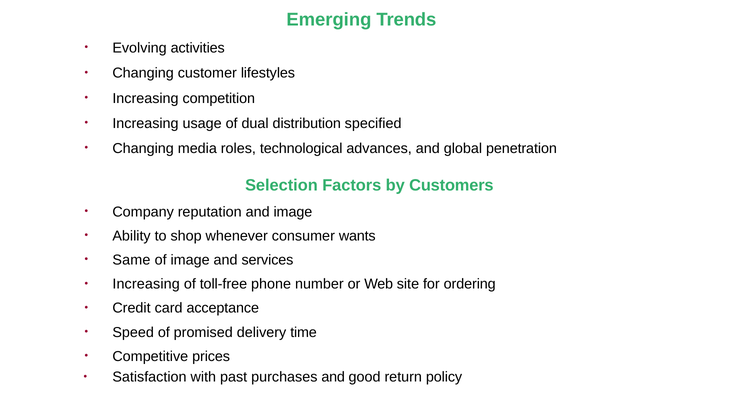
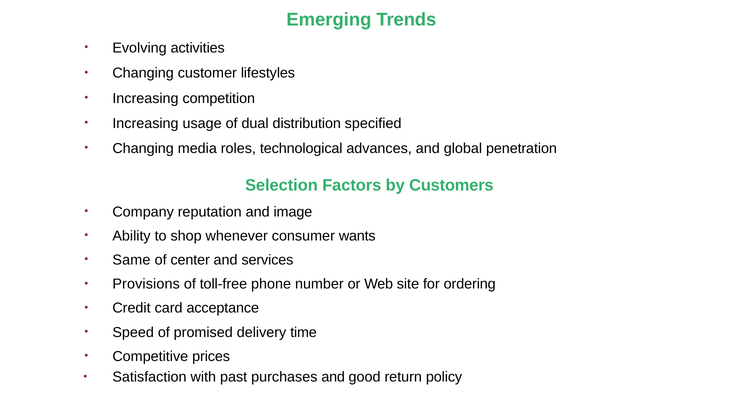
of image: image -> center
Increasing at (146, 284): Increasing -> Provisions
